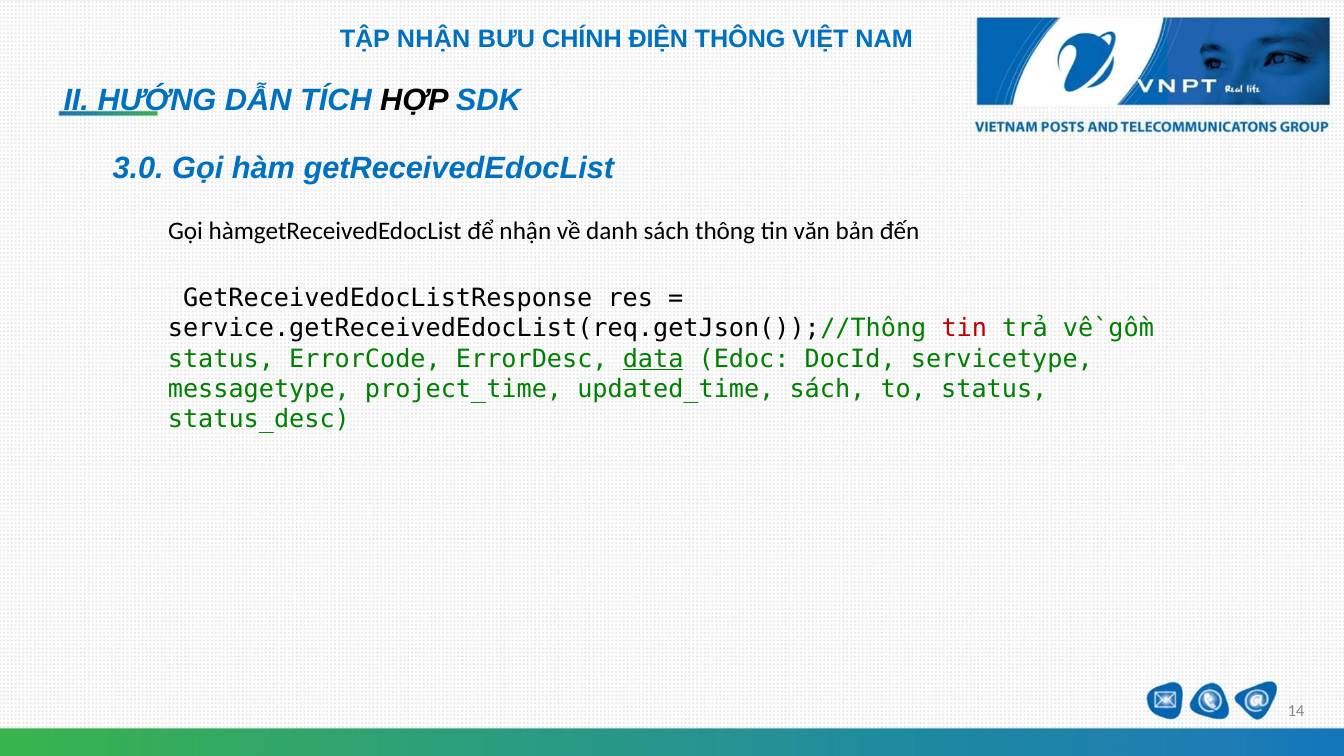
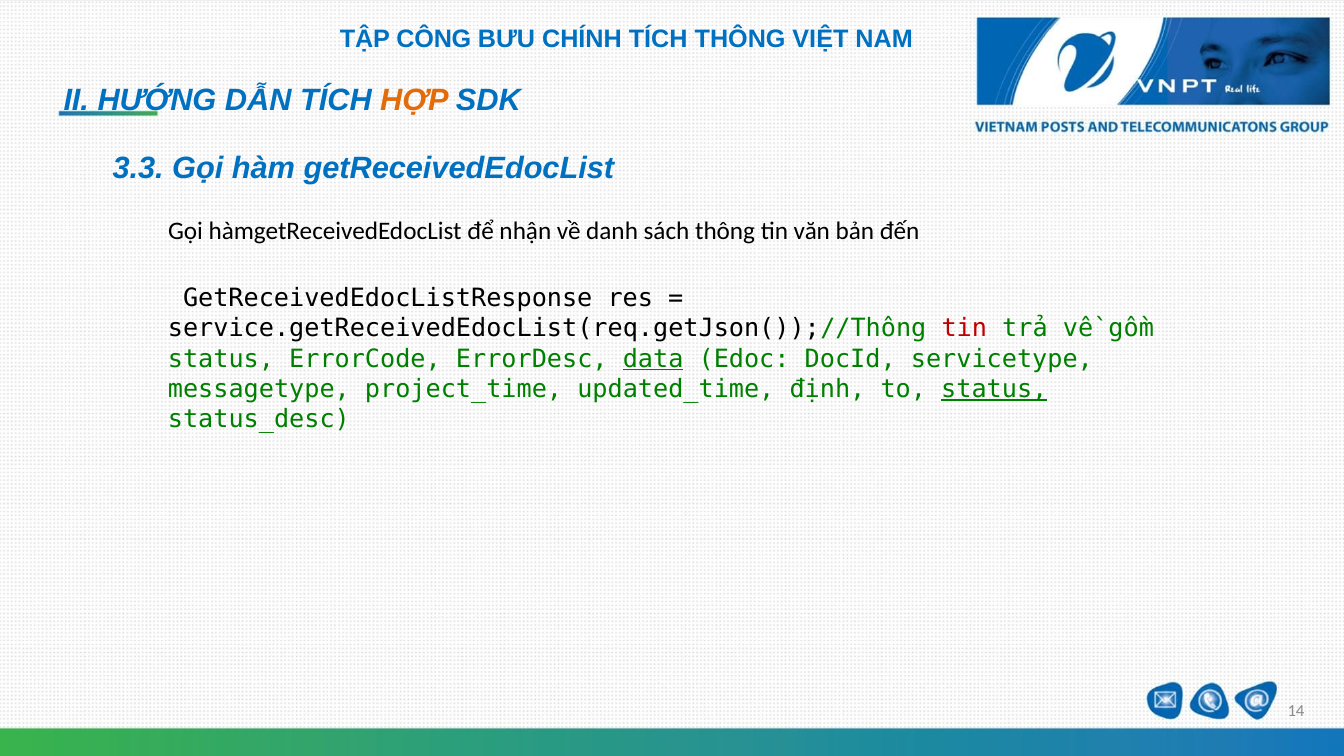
TẬP NHẬN: NHẬN -> CÔNG
CHÍNH ĐIỆN: ĐIỆN -> TÍCH
HỢP colour: black -> orange
3.0: 3.0 -> 3.3
updated_time sách: sách -> định
status at (994, 389) underline: none -> present
